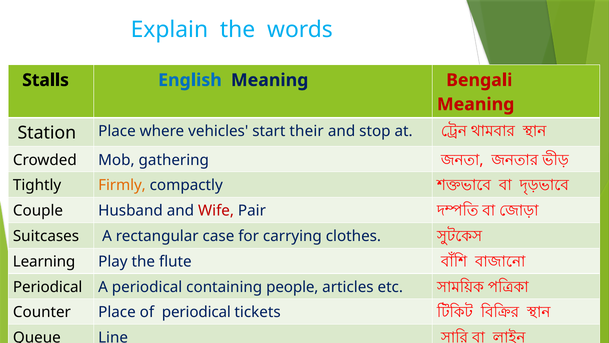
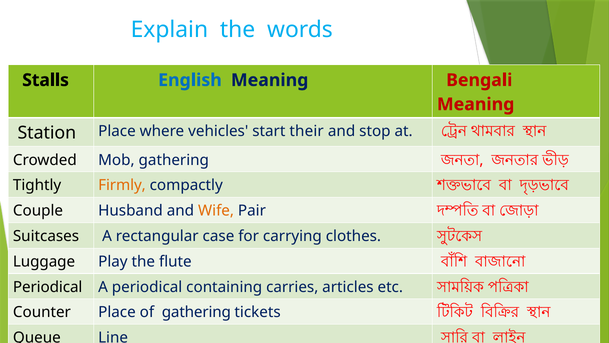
Wife colour: red -> orange
Learning: Learning -> Luggage
people: people -> carries
of periodical: periodical -> gathering
